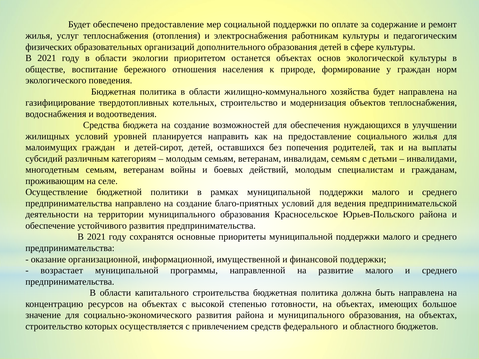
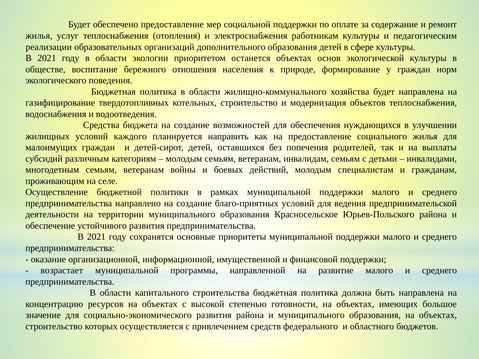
физических: физических -> реализации
уровней: уровней -> каждого
